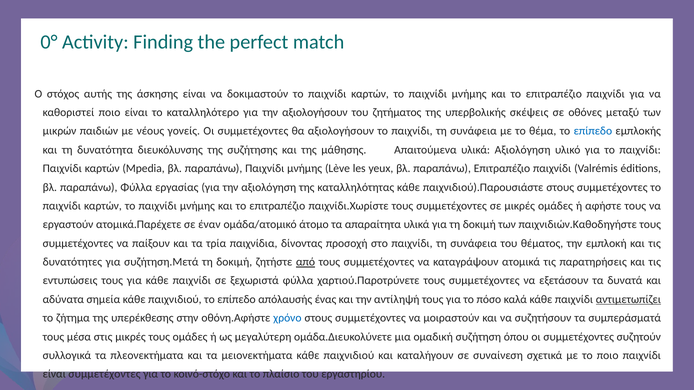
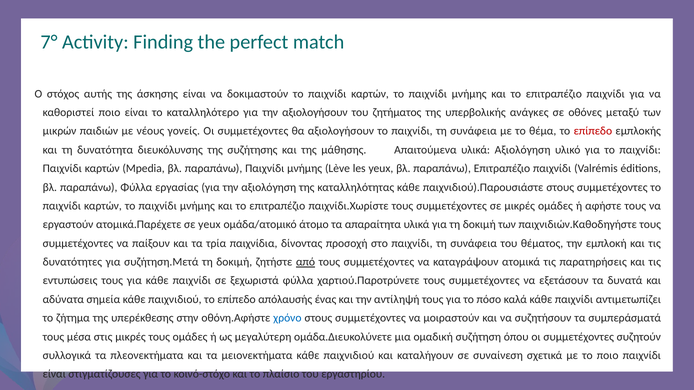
0°: 0° -> 7°
σκέψεις: σκέψεις -> ανάγκες
επίπεδο at (593, 131) colour: blue -> red
σε έναν: έναν -> yeux
αντιμετωπίζει underline: present -> none
είναι συμμετέχοντες: συμμετέχοντες -> στιγματίζουσες
